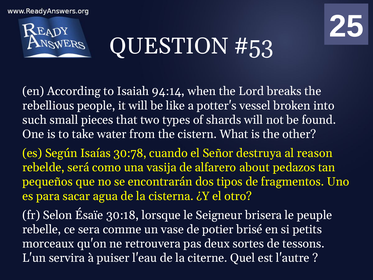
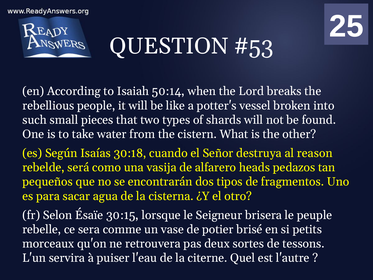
94:14: 94:14 -> 50:14
30:78: 30:78 -> 30:18
about: about -> heads
30:18: 30:18 -> 30:15
